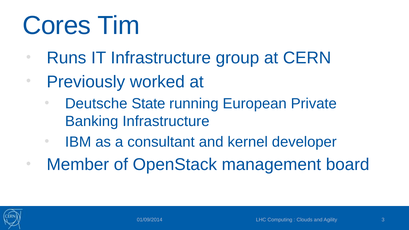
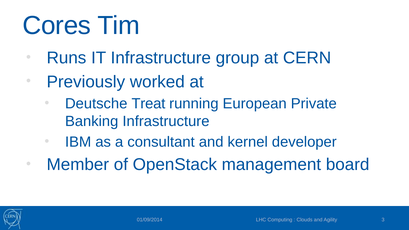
State: State -> Treat
